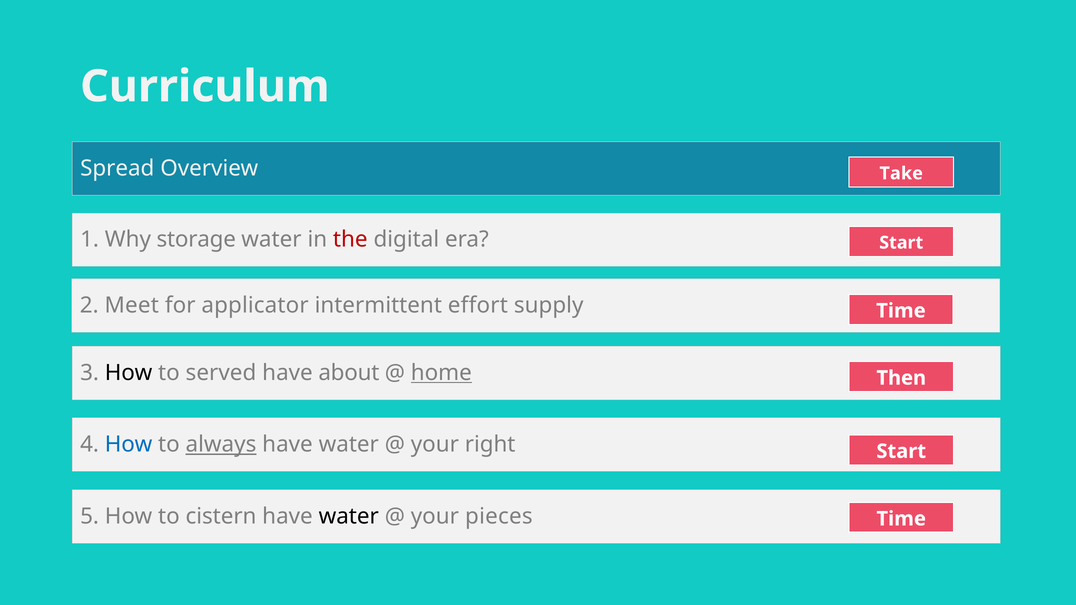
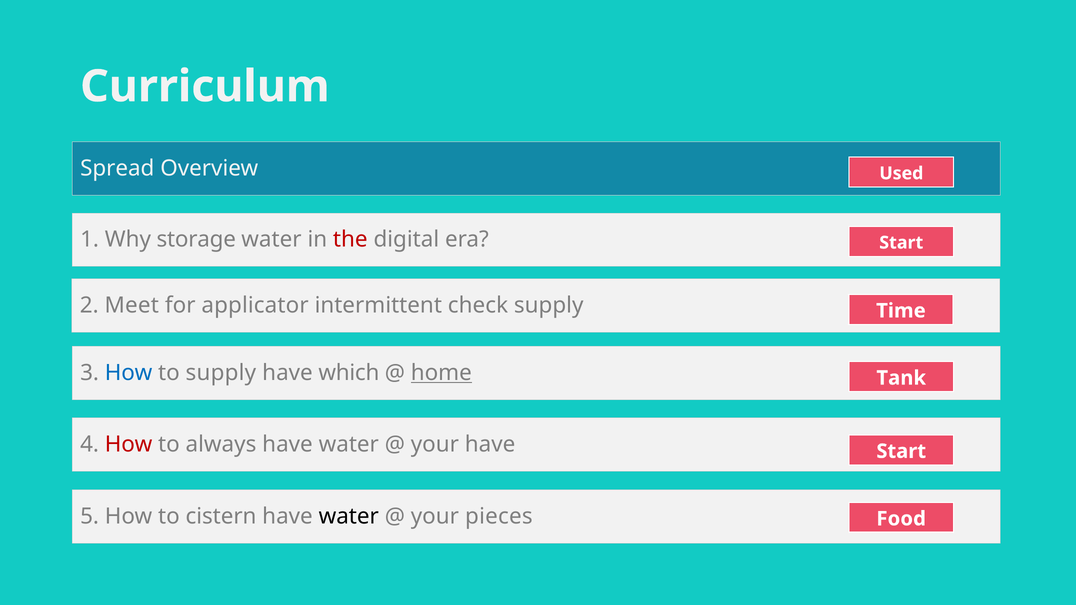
Take: Take -> Used
effort: effort -> check
How at (129, 373) colour: black -> blue
to served: served -> supply
about: about -> which
Then: Then -> Tank
How at (129, 445) colour: blue -> red
always underline: present -> none
your right: right -> have
Time at (901, 519): Time -> Food
